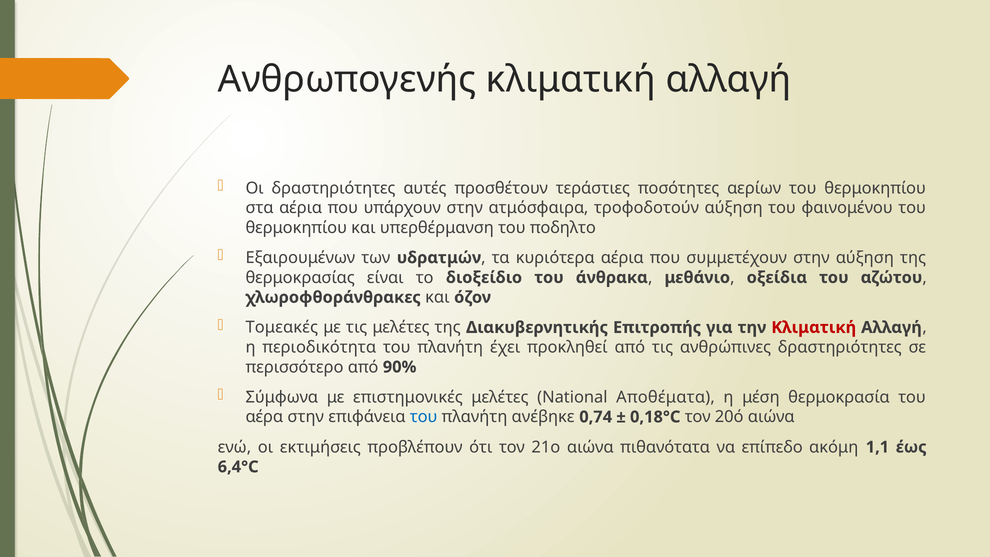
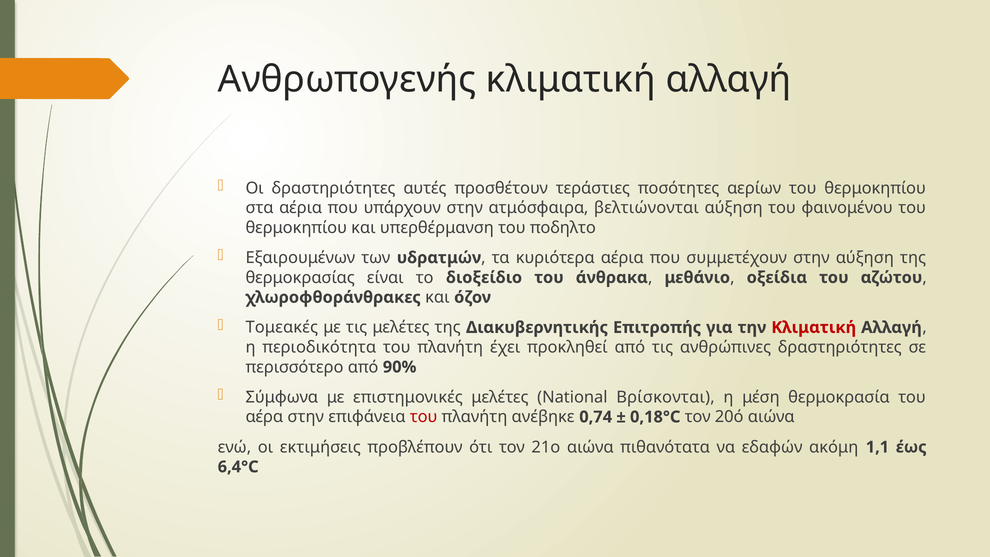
τροφοδοτούν: τροφοδοτούν -> βελτιώνονται
Αποθέματα: Αποθέματα -> Βρίσκονται
του at (424, 417) colour: blue -> red
επίπεδο: επίπεδο -> εδαφών
